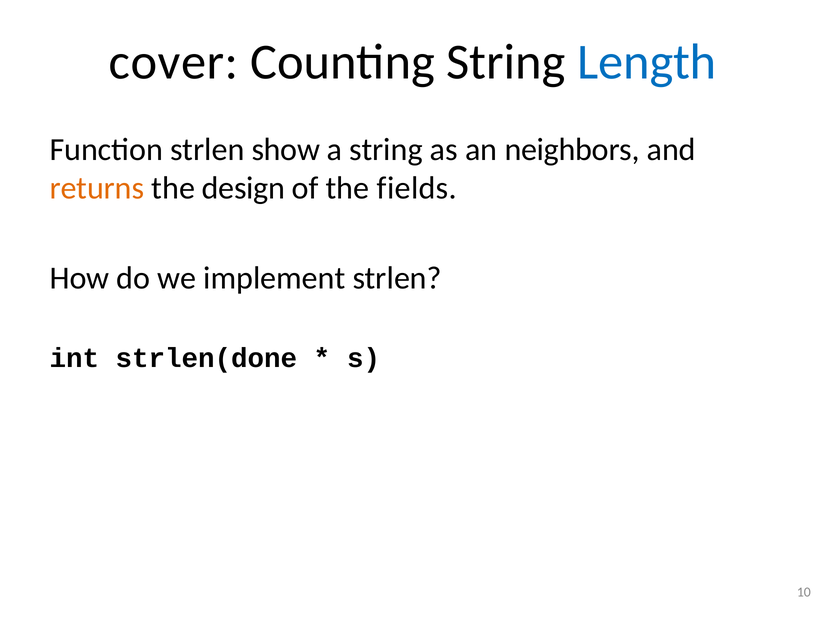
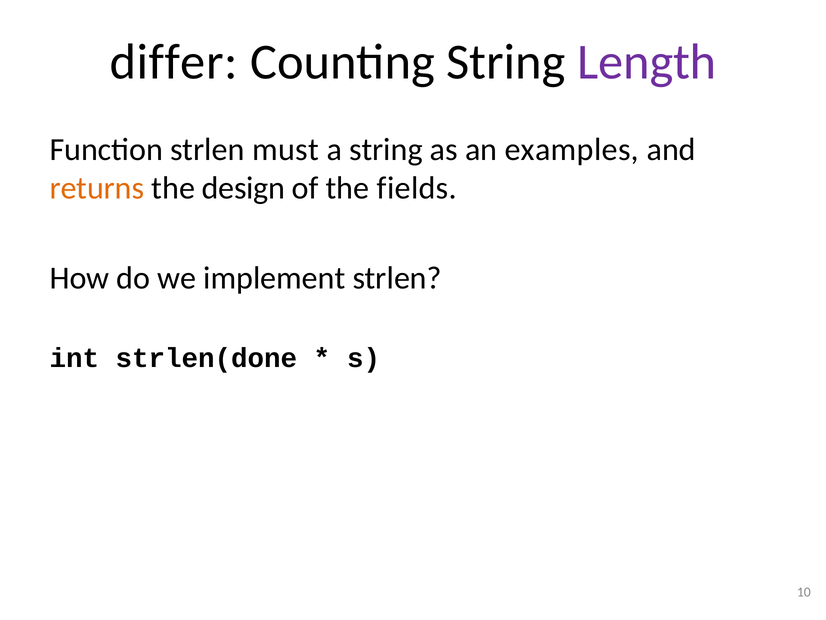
cover: cover -> differ
Length colour: blue -> purple
show: show -> must
neighbors: neighbors -> examples
